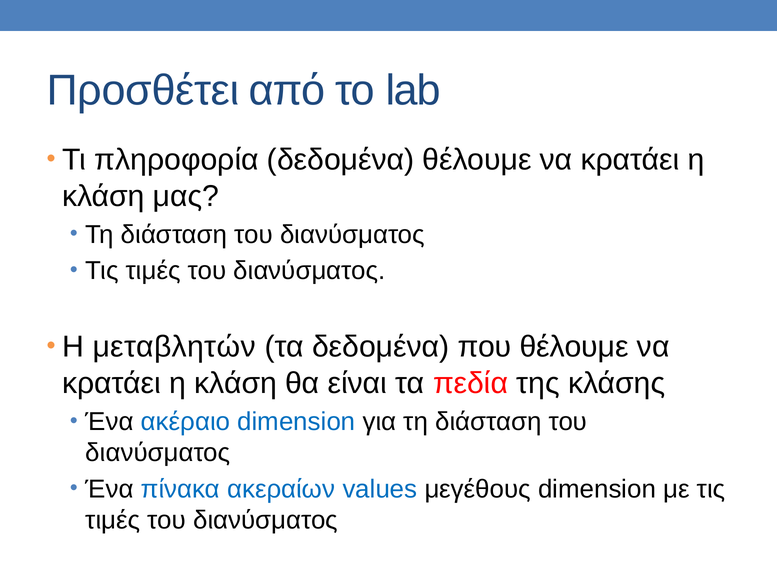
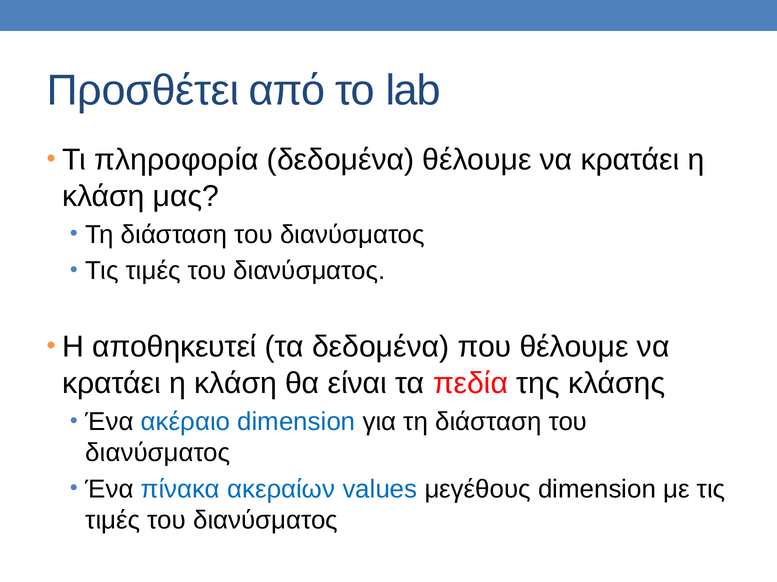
μεταβλητών: μεταβλητών -> αποθηκευτεί
